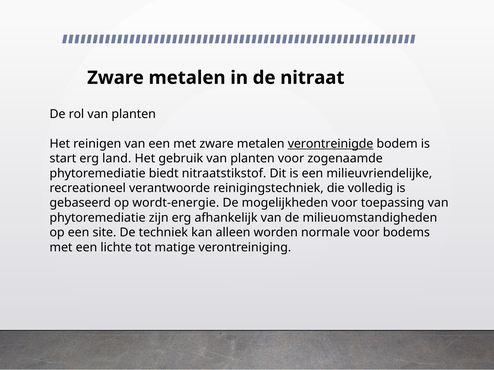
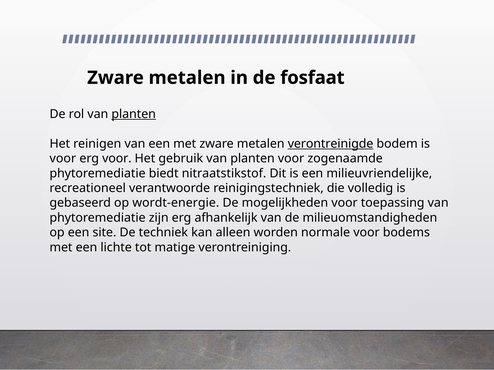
nitraat: nitraat -> fosfaat
planten at (134, 114) underline: none -> present
start at (63, 159): start -> voor
erg land: land -> voor
